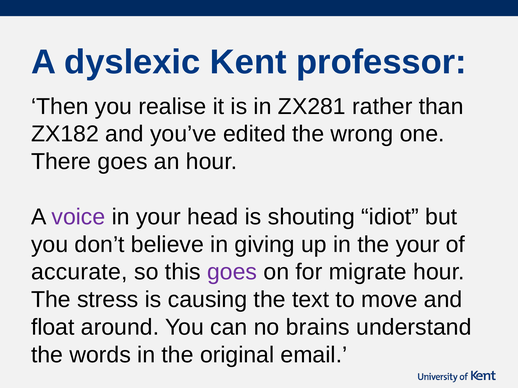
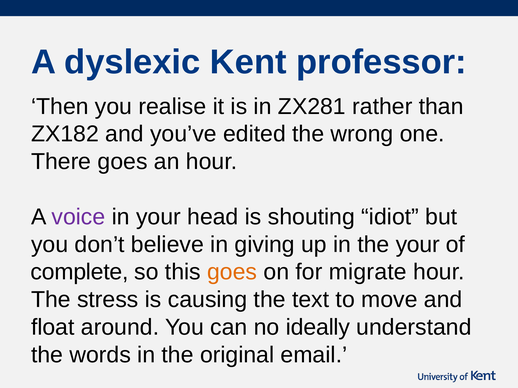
accurate: accurate -> complete
goes at (232, 272) colour: purple -> orange
brains: brains -> ideally
